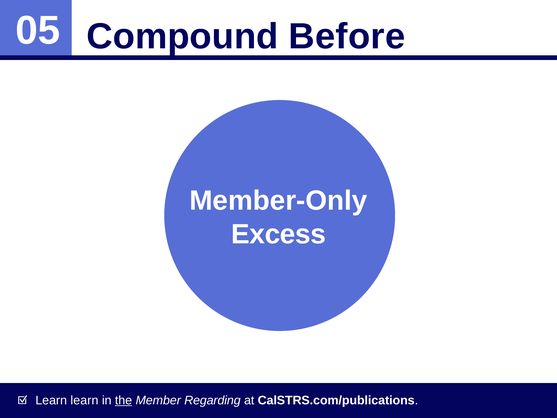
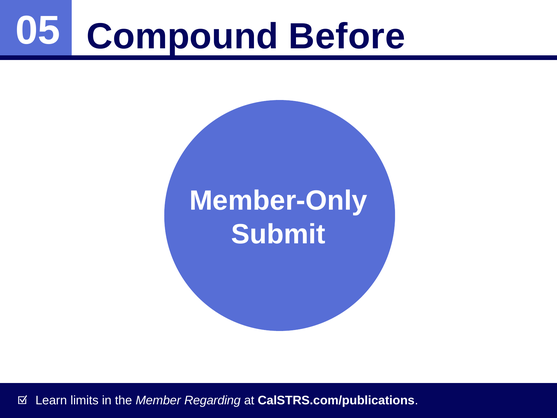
Excess: Excess -> Submit
Learn learn: learn -> limits
the underline: present -> none
